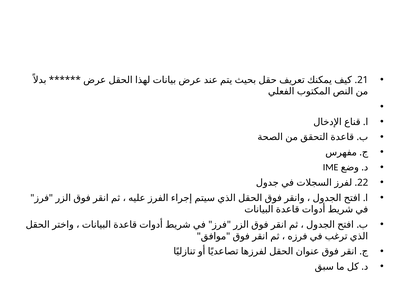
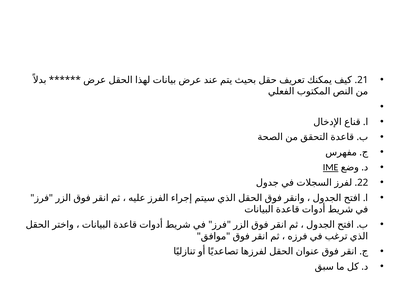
IME underline: none -> present
